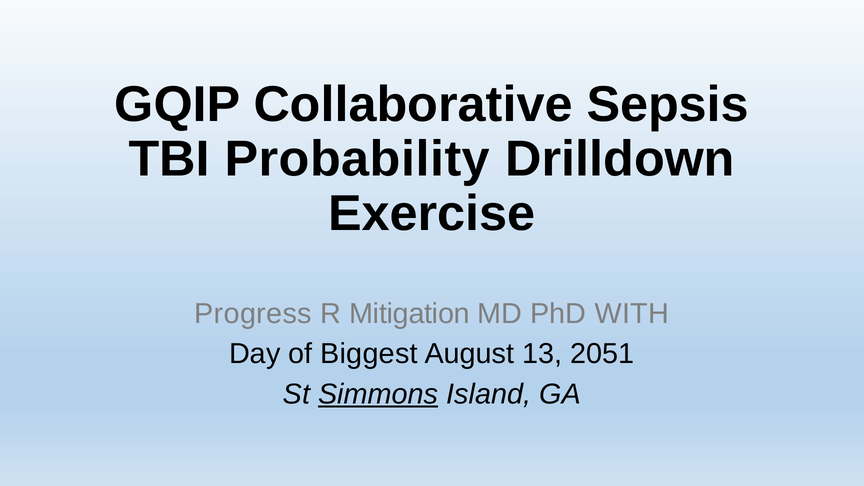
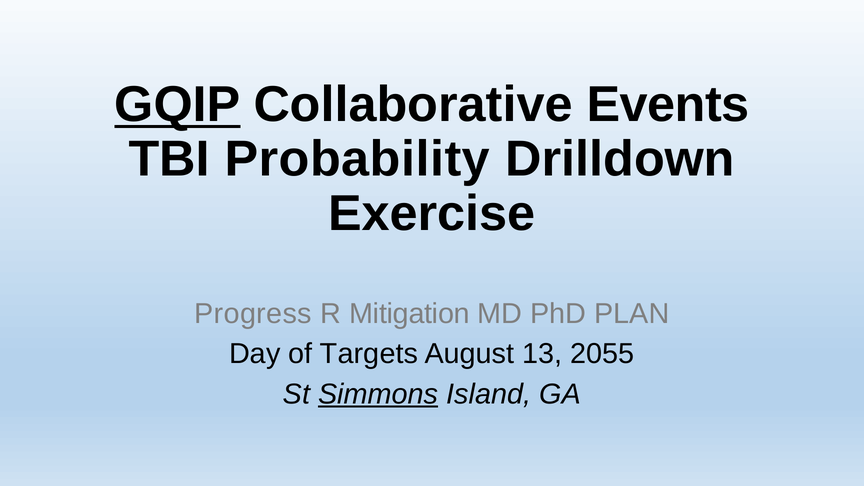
GQIP underline: none -> present
Sepsis: Sepsis -> Events
WITH: WITH -> PLAN
Biggest: Biggest -> Targets
2051: 2051 -> 2055
